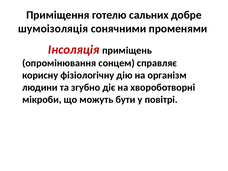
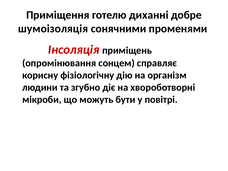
сальних: сальних -> диханні
